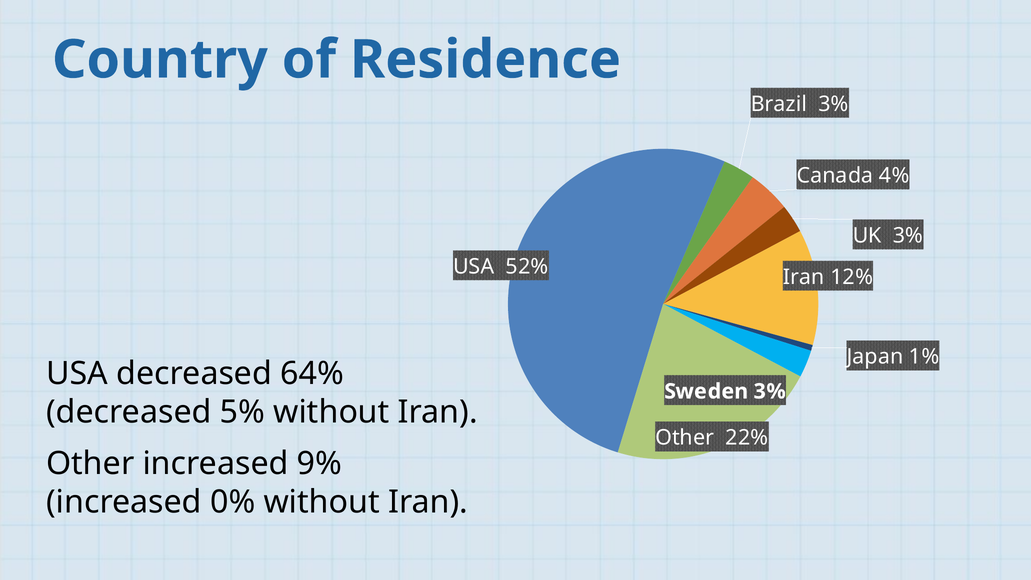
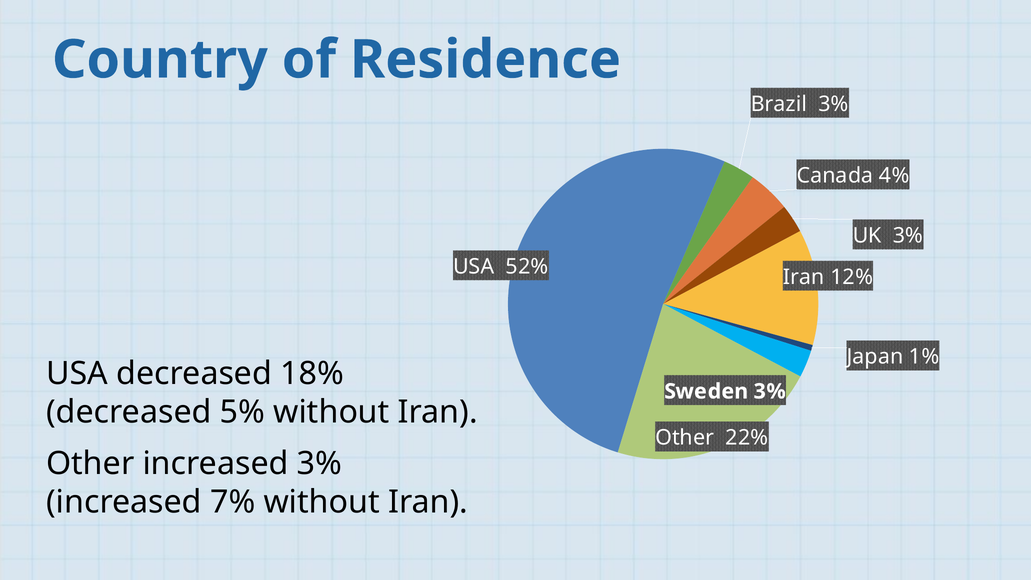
64%: 64% -> 18%
increased 9%: 9% -> 3%
0%: 0% -> 7%
